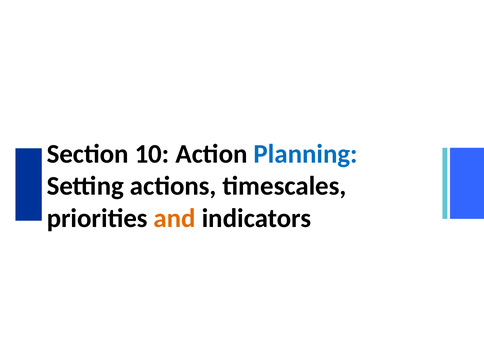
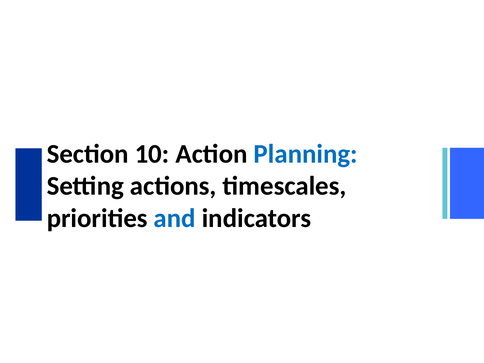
and colour: orange -> blue
